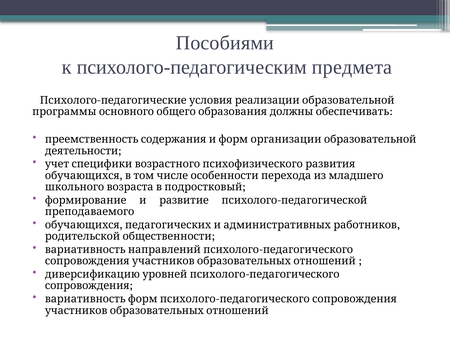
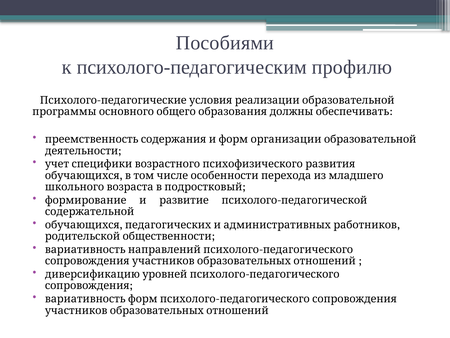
предмета: предмета -> профилю
преподаваемого: преподаваемого -> содержательной
